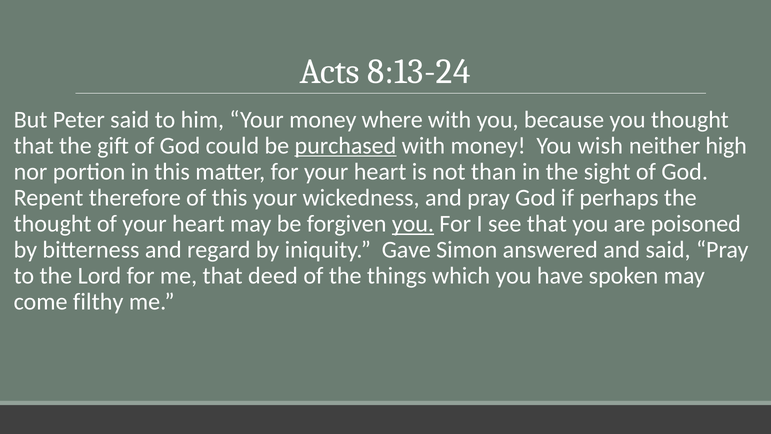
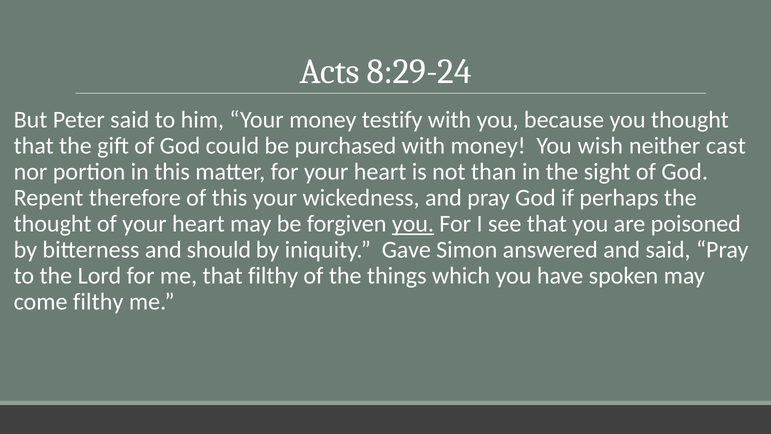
8:13-24: 8:13-24 -> 8:29-24
where: where -> testify
purchased underline: present -> none
high: high -> cast
regard: regard -> should
that deed: deed -> filthy
